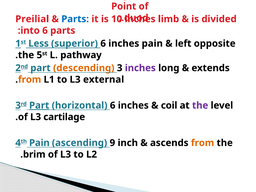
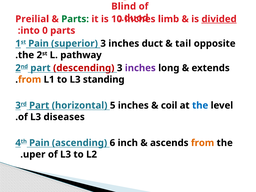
Point: Point -> Blind
Parts at (75, 19) colour: blue -> green
divided underline: none -> present
into 6: 6 -> 0
Less at (39, 44): Less -> Pain
superior 6: 6 -> 3
inches pain: pain -> duct
left: left -> tail
the 5: 5 -> 2
descending colour: orange -> red
external: external -> standing
horizontal 6: 6 -> 5
the at (200, 105) colour: purple -> blue
cartilage: cartilage -> diseases
9: 9 -> 6
brim: brim -> uper
